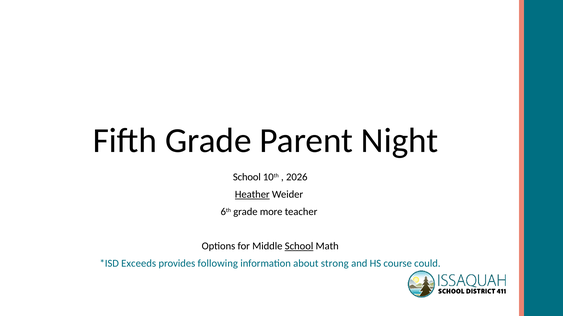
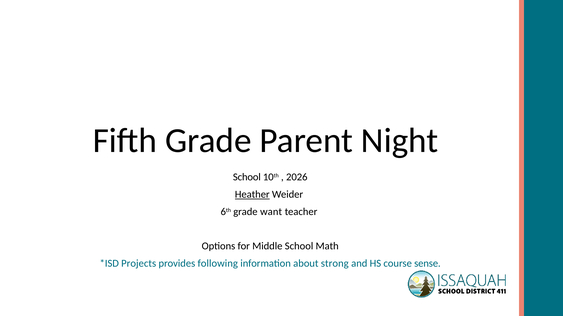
more: more -> want
School at (299, 247) underline: present -> none
Exceeds: Exceeds -> Projects
could: could -> sense
